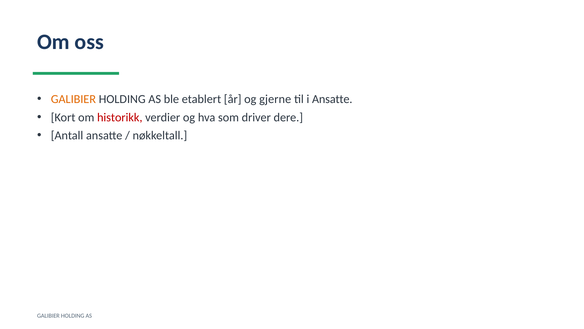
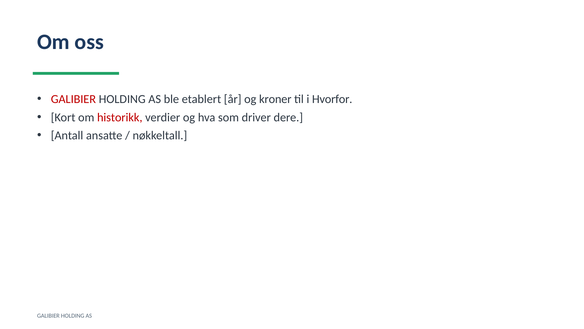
GALIBIER at (73, 99) colour: orange -> red
gjerne: gjerne -> kroner
i Ansatte: Ansatte -> Hvorfor
